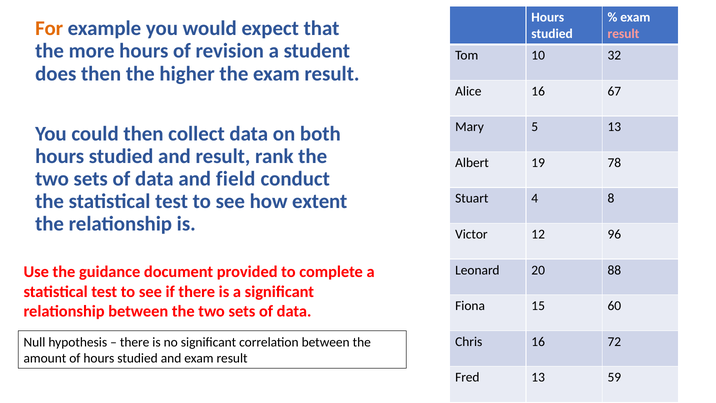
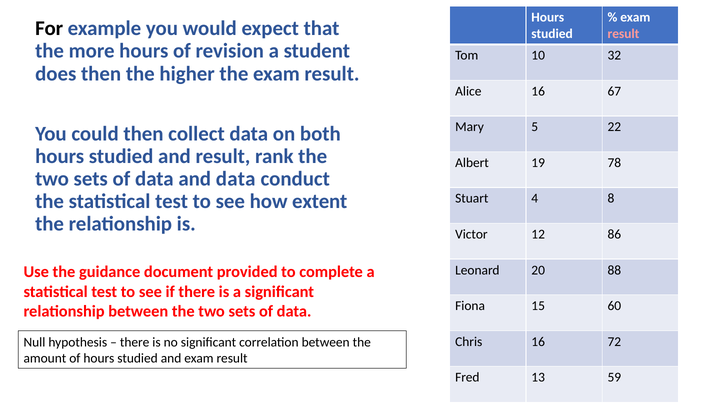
For colour: orange -> black
5 13: 13 -> 22
and field: field -> data
96: 96 -> 86
